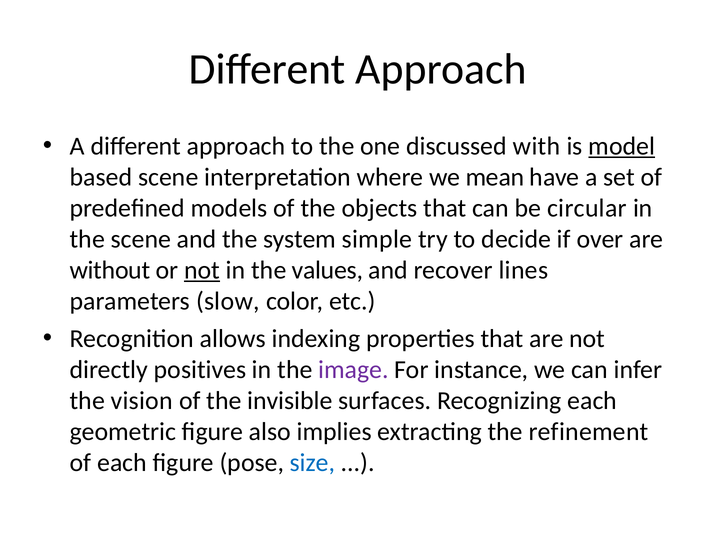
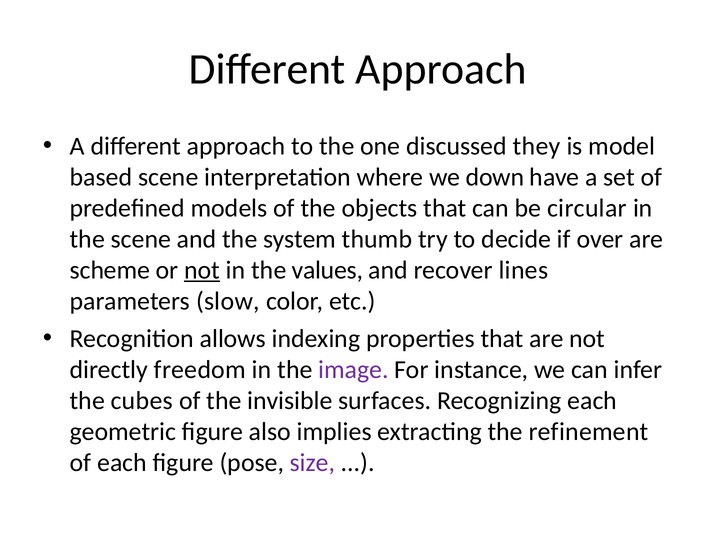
with: with -> they
model underline: present -> none
mean: mean -> down
simple: simple -> thumb
without: without -> scheme
positives: positives -> freedom
vision: vision -> cubes
size colour: blue -> purple
